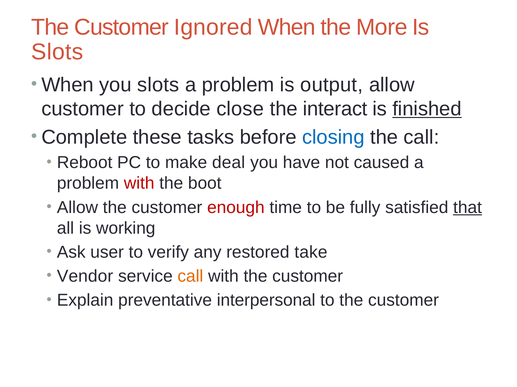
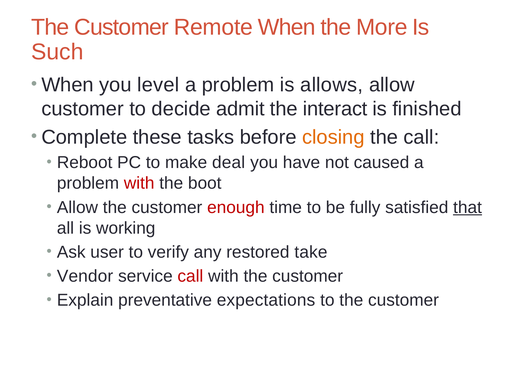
Ignored: Ignored -> Remote
Slots at (57, 52): Slots -> Such
you slots: slots -> level
output: output -> allows
close: close -> admit
finished underline: present -> none
closing colour: blue -> orange
call at (190, 277) colour: orange -> red
interpersonal: interpersonal -> expectations
